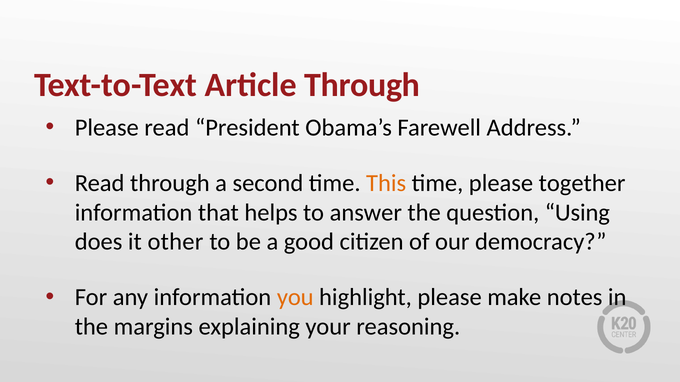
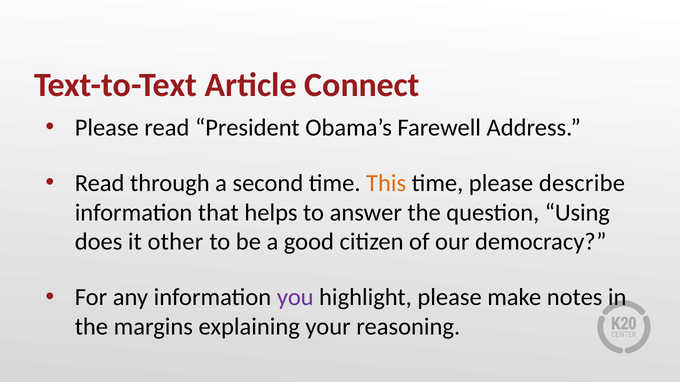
Article Through: Through -> Connect
together: together -> describe
you colour: orange -> purple
